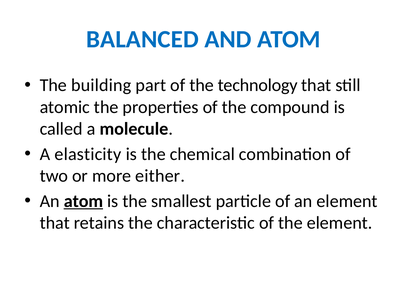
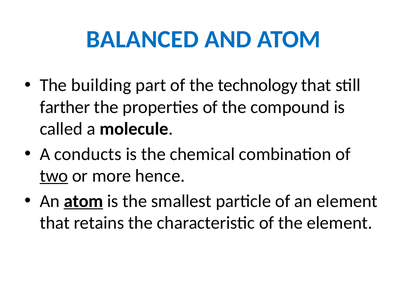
atomic: atomic -> farther
elasticity: elasticity -> conducts
two underline: none -> present
either: either -> hence
